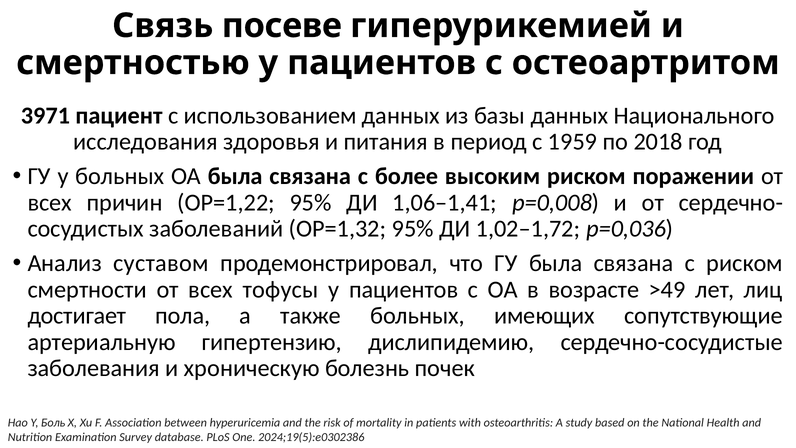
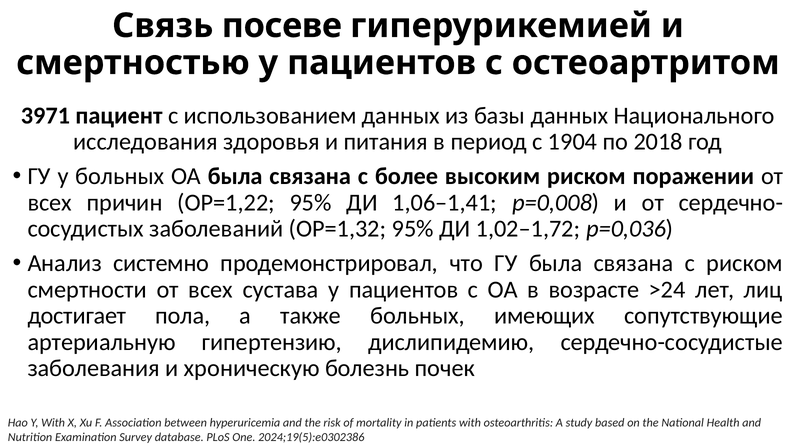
1959: 1959 -> 1904
суставом: суставом -> системно
тофусы: тофусы -> сустава
>49: >49 -> >24
Y Боль: Боль -> With
